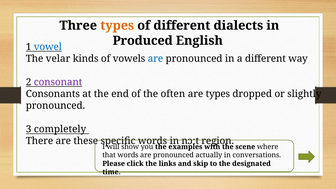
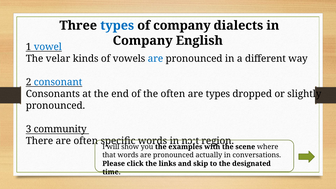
types at (117, 26) colour: orange -> blue
of different: different -> company
Produced at (143, 41): Produced -> Company
consonant colour: purple -> blue
completely: completely -> community
are these: these -> often
